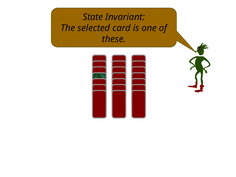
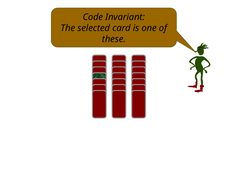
State: State -> Code
